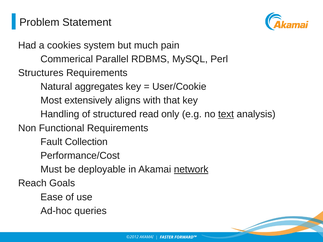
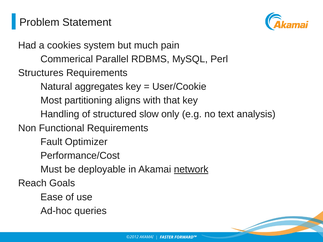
extensively: extensively -> partitioning
read: read -> slow
text underline: present -> none
Collection: Collection -> Optimizer
